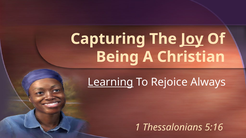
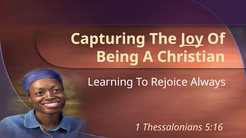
Learning underline: present -> none
